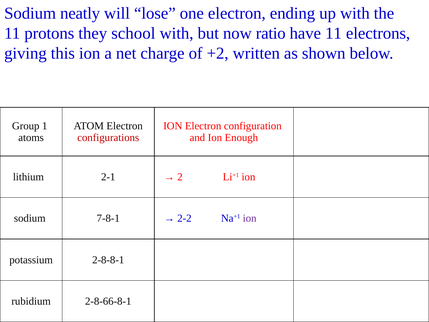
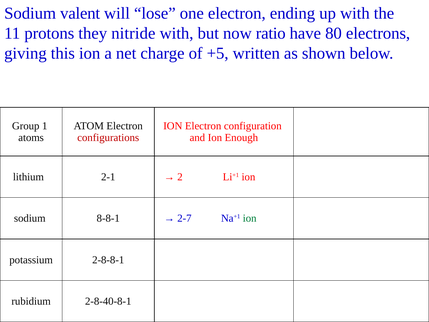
neatly: neatly -> valent
school: school -> nitride
have 11: 11 -> 80
+2: +2 -> +5
7-8-1: 7-8-1 -> 8-8-1
2-2: 2-2 -> 2-7
ion at (250, 218) colour: purple -> green
2-8-66-8-1: 2-8-66-8-1 -> 2-8-40-8-1
